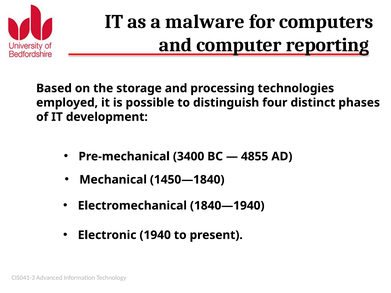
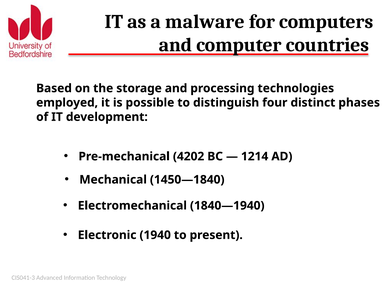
reporting: reporting -> countries
3400: 3400 -> 4202
4855: 4855 -> 1214
